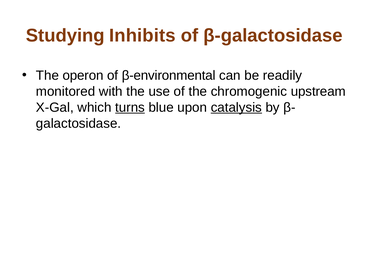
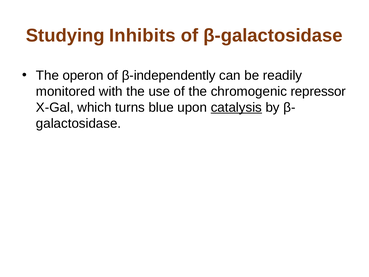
β-environmental: β-environmental -> β-independently
upstream: upstream -> repressor
turns underline: present -> none
